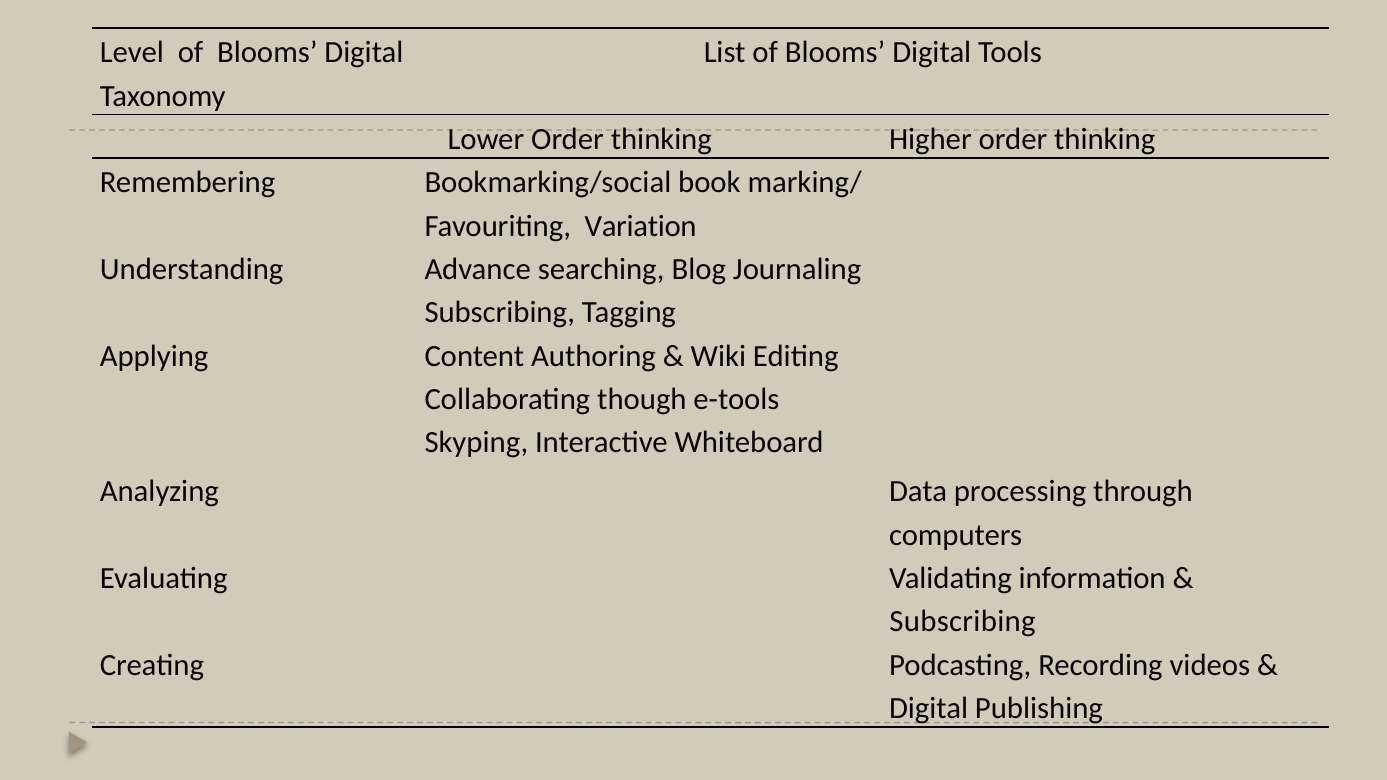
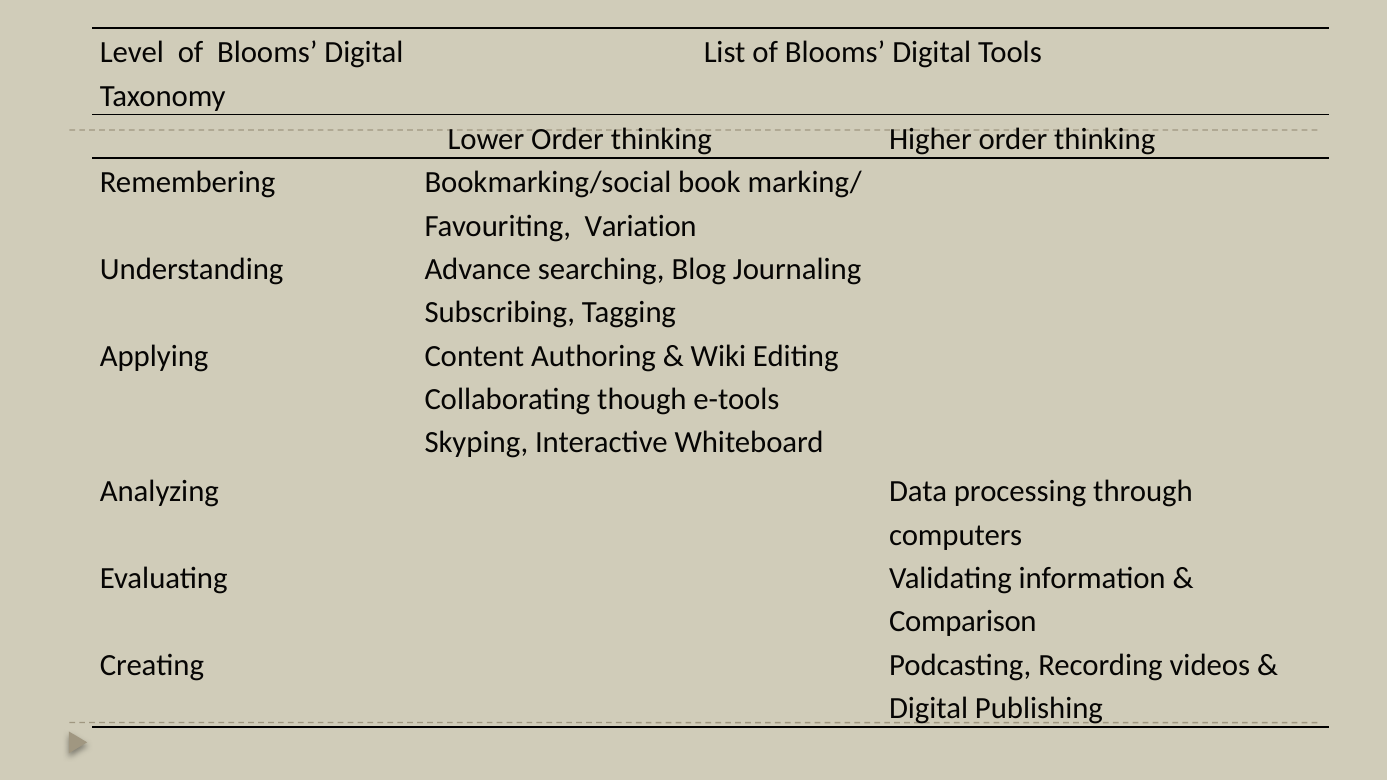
Subscribing at (963, 622): Subscribing -> Comparison
